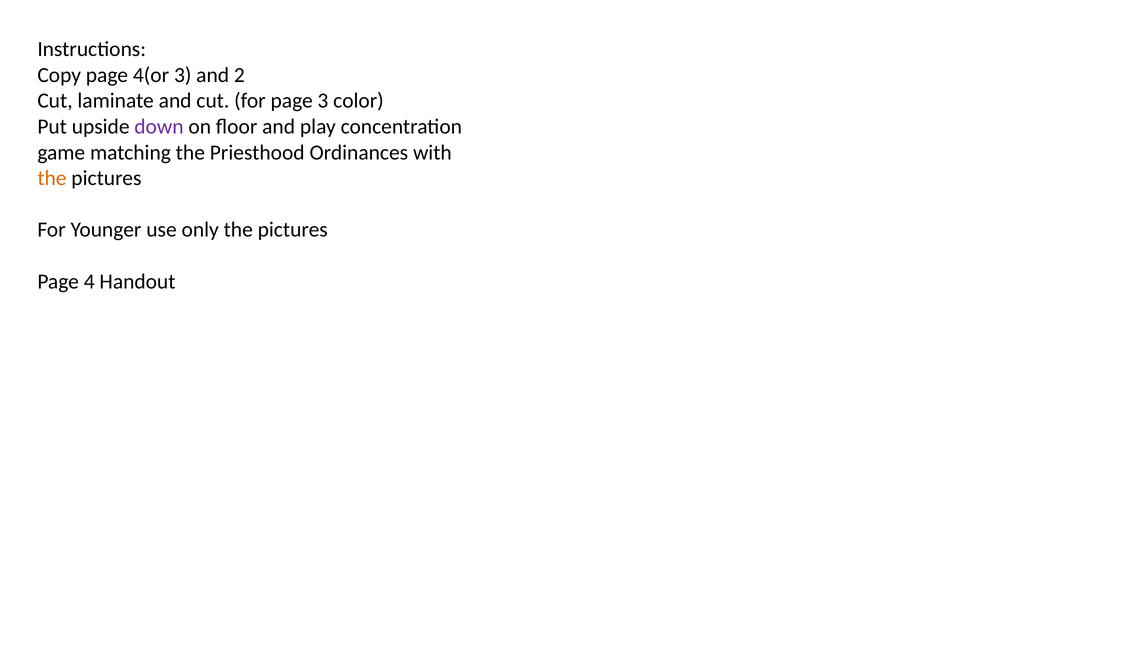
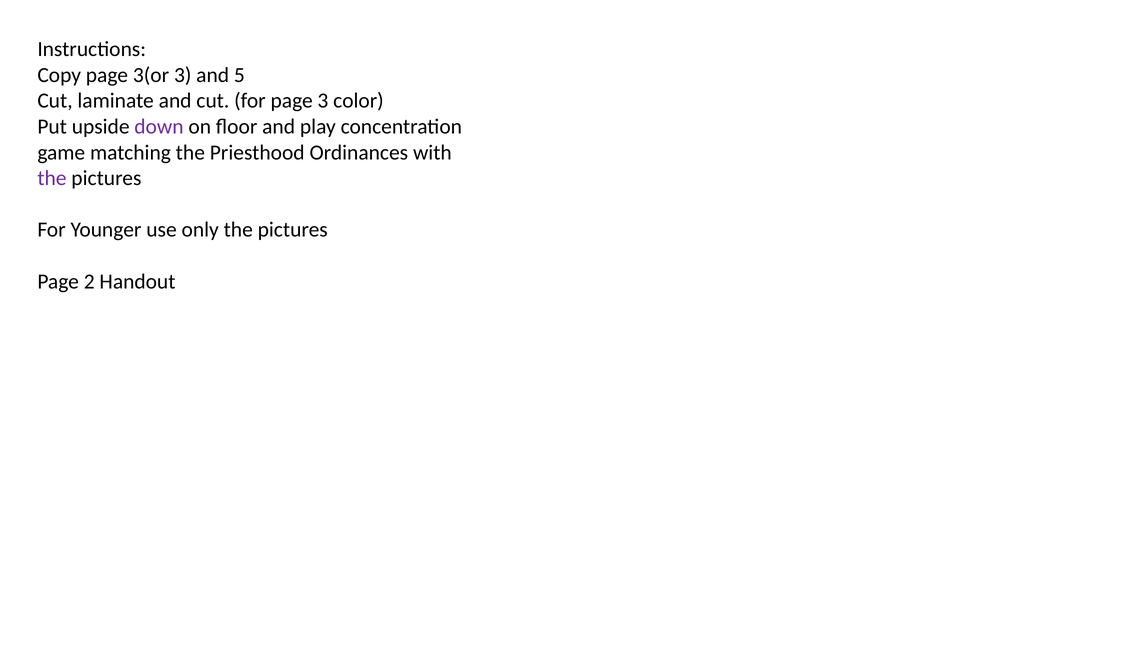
4(or: 4(or -> 3(or
2: 2 -> 5
the at (52, 178) colour: orange -> purple
4: 4 -> 2
